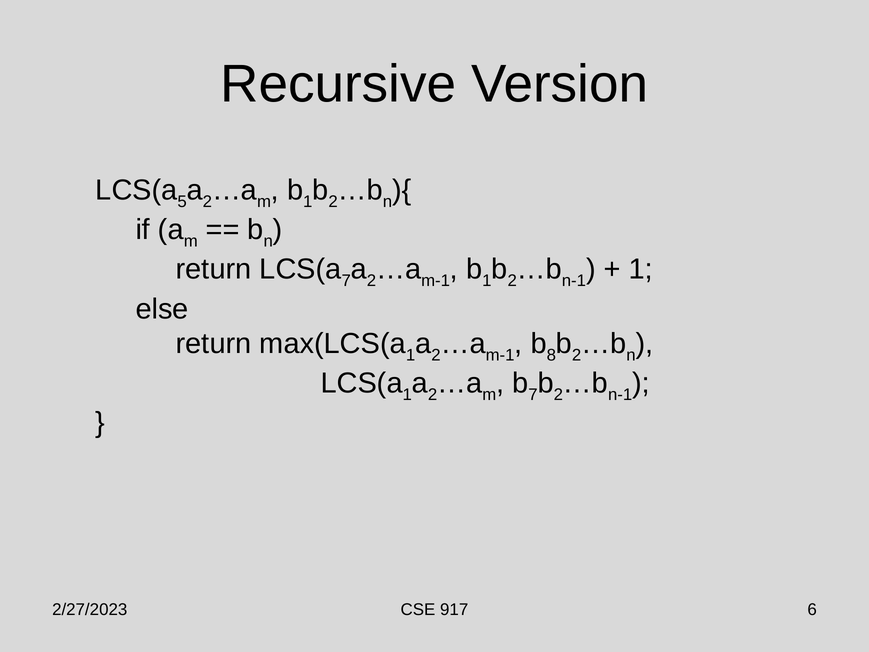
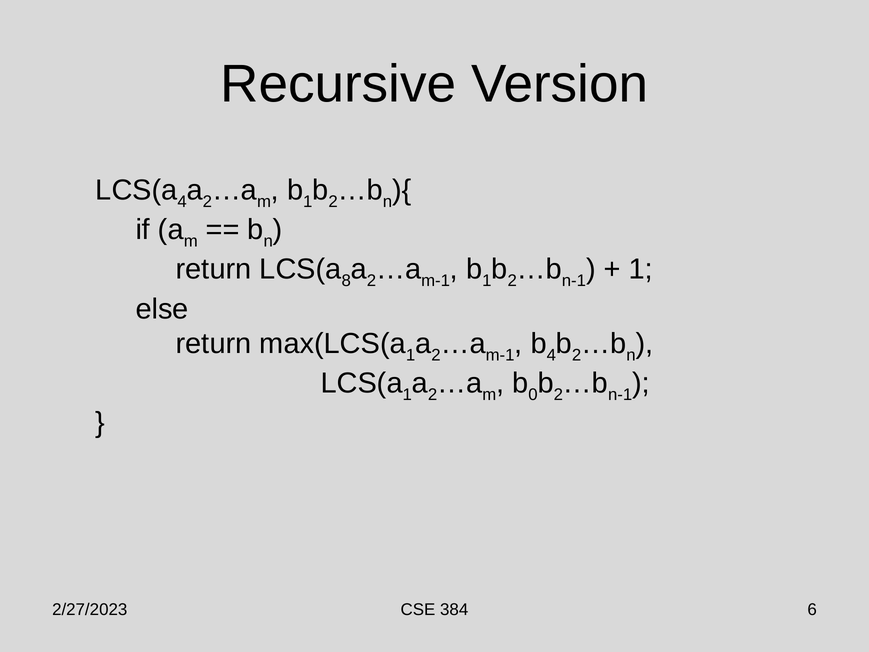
5 at (182, 201): 5 -> 4
7 at (346, 281): 7 -> 8
8 at (551, 355): 8 -> 4
7 at (533, 394): 7 -> 0
917: 917 -> 384
